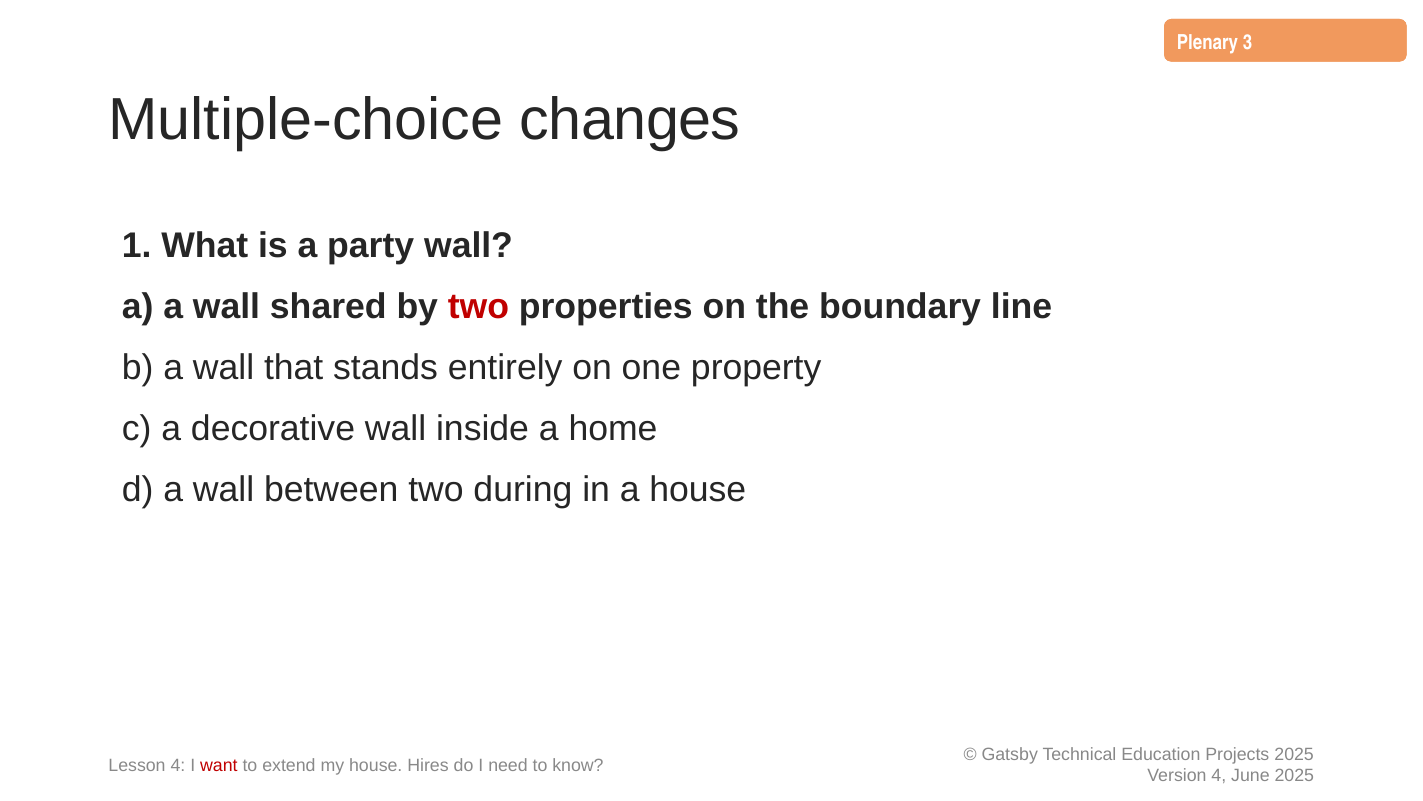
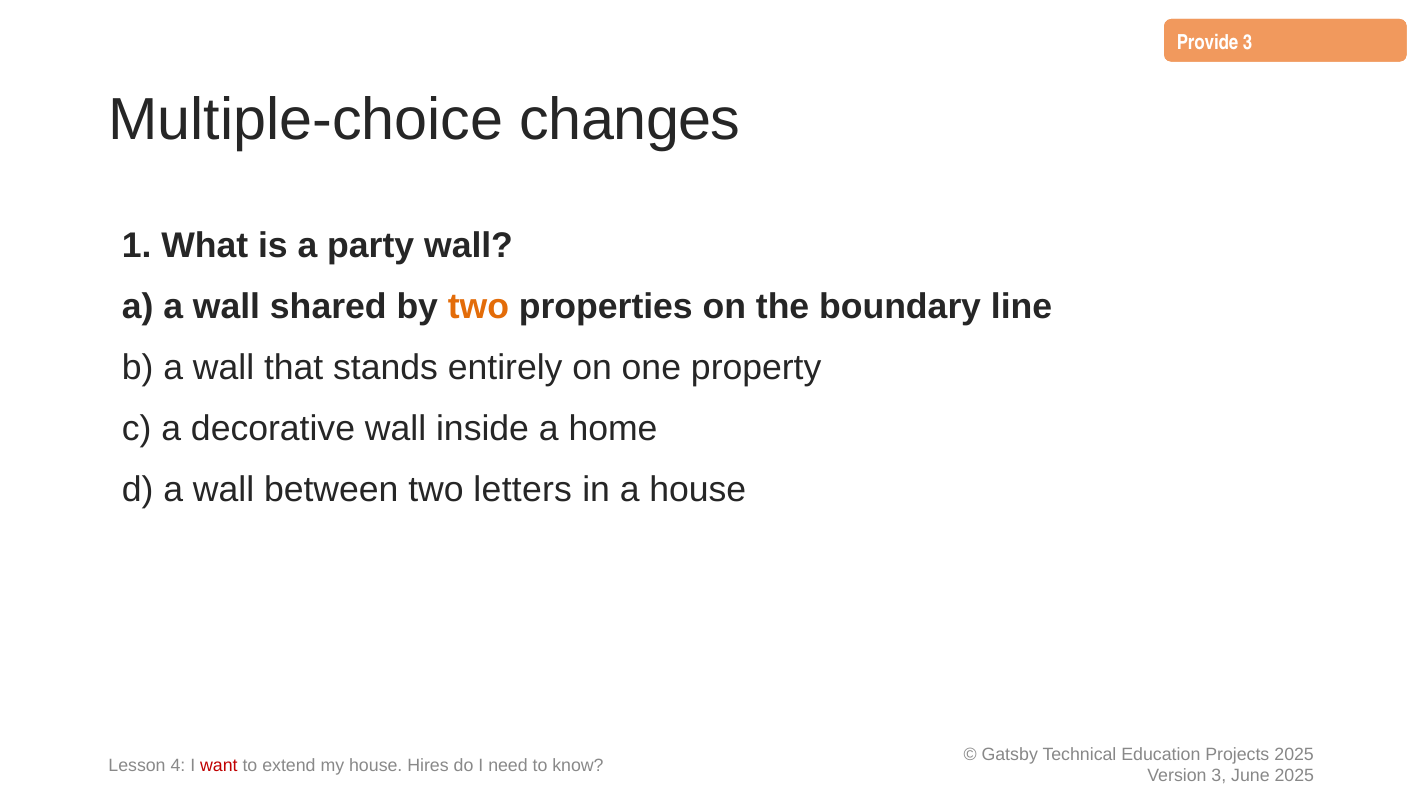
Plenary: Plenary -> Provide
two at (478, 307) colour: red -> orange
during: during -> letters
4 at (1219, 775): 4 -> 3
